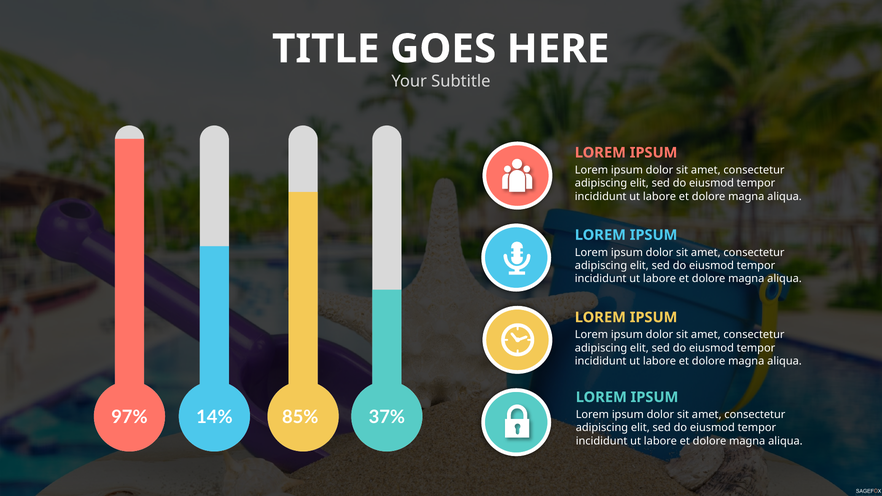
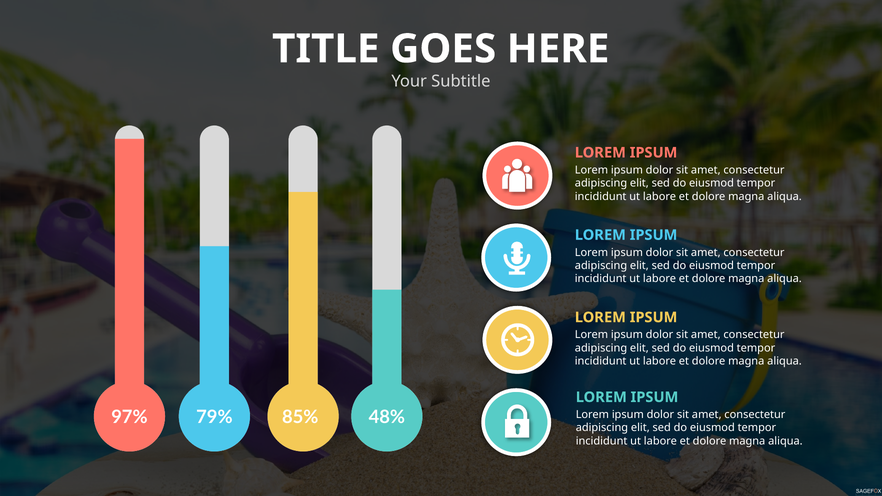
14%: 14% -> 79%
37%: 37% -> 48%
